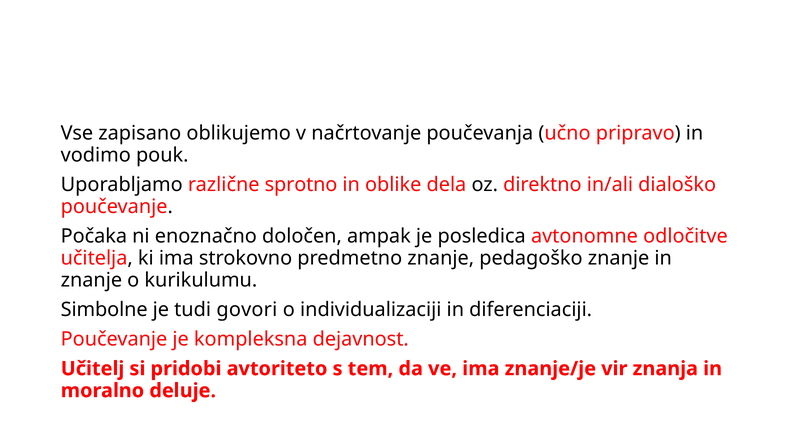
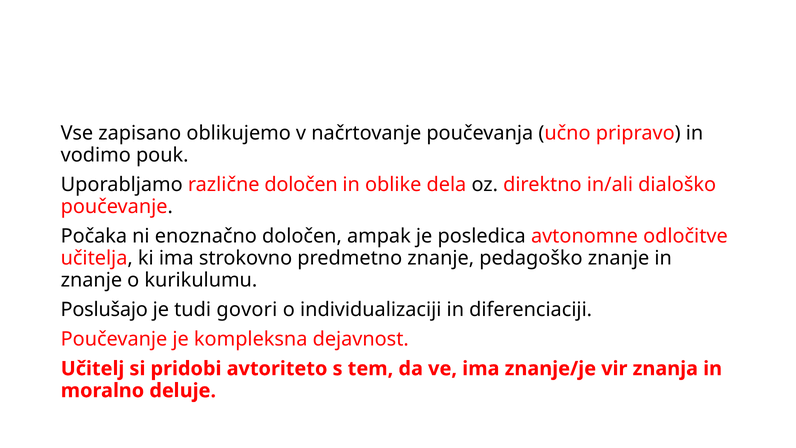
različne sprotno: sprotno -> določen
Simbolne: Simbolne -> Poslušajo
